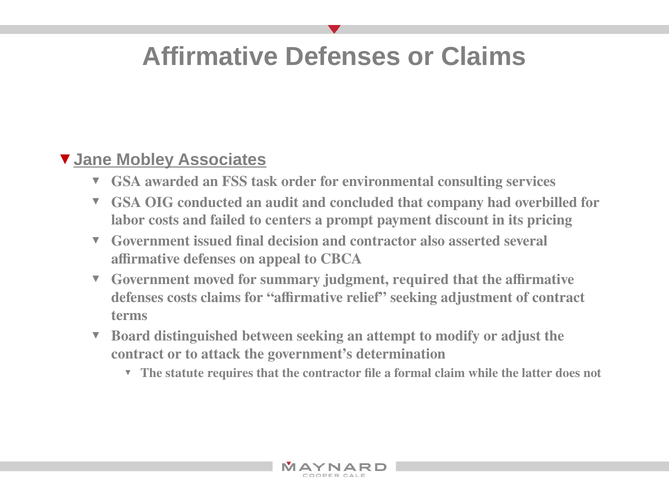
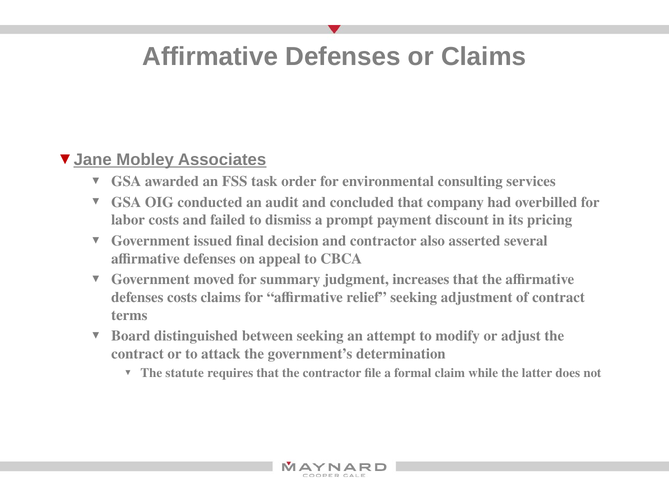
centers: centers -> dismiss
required: required -> increases
